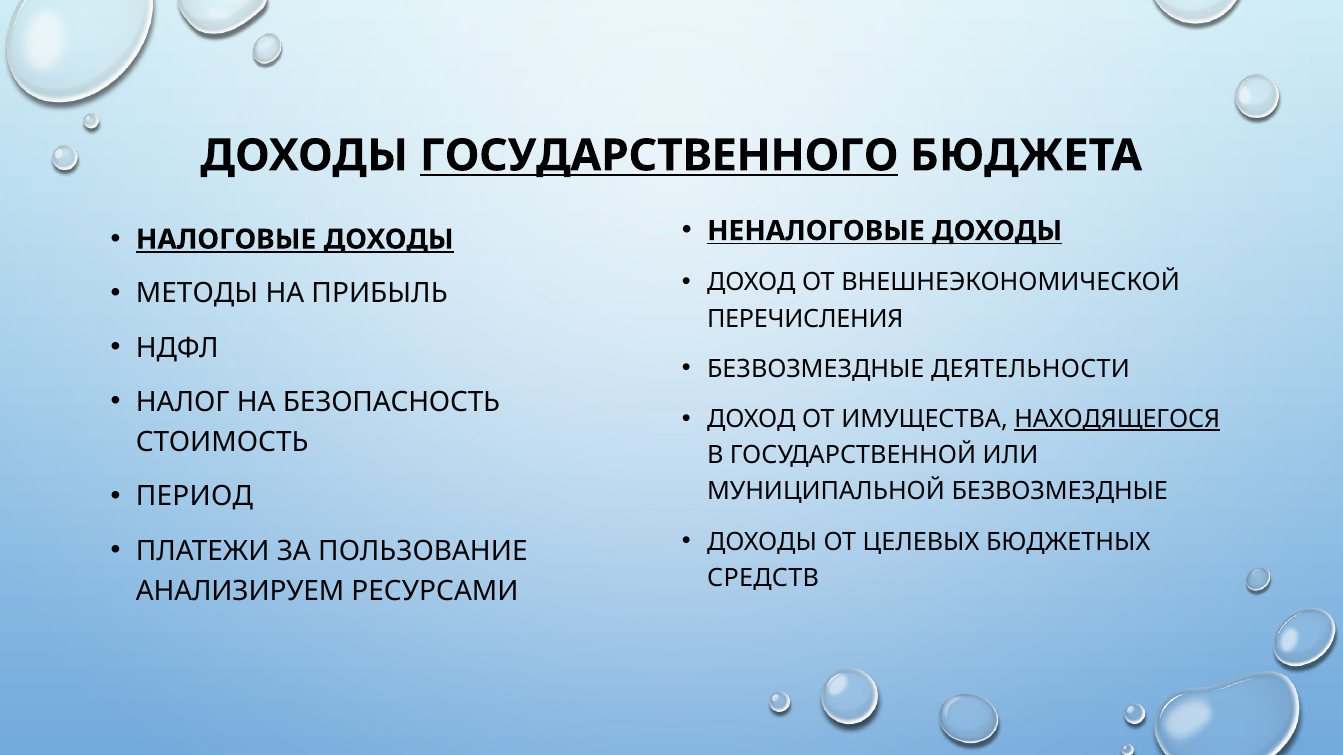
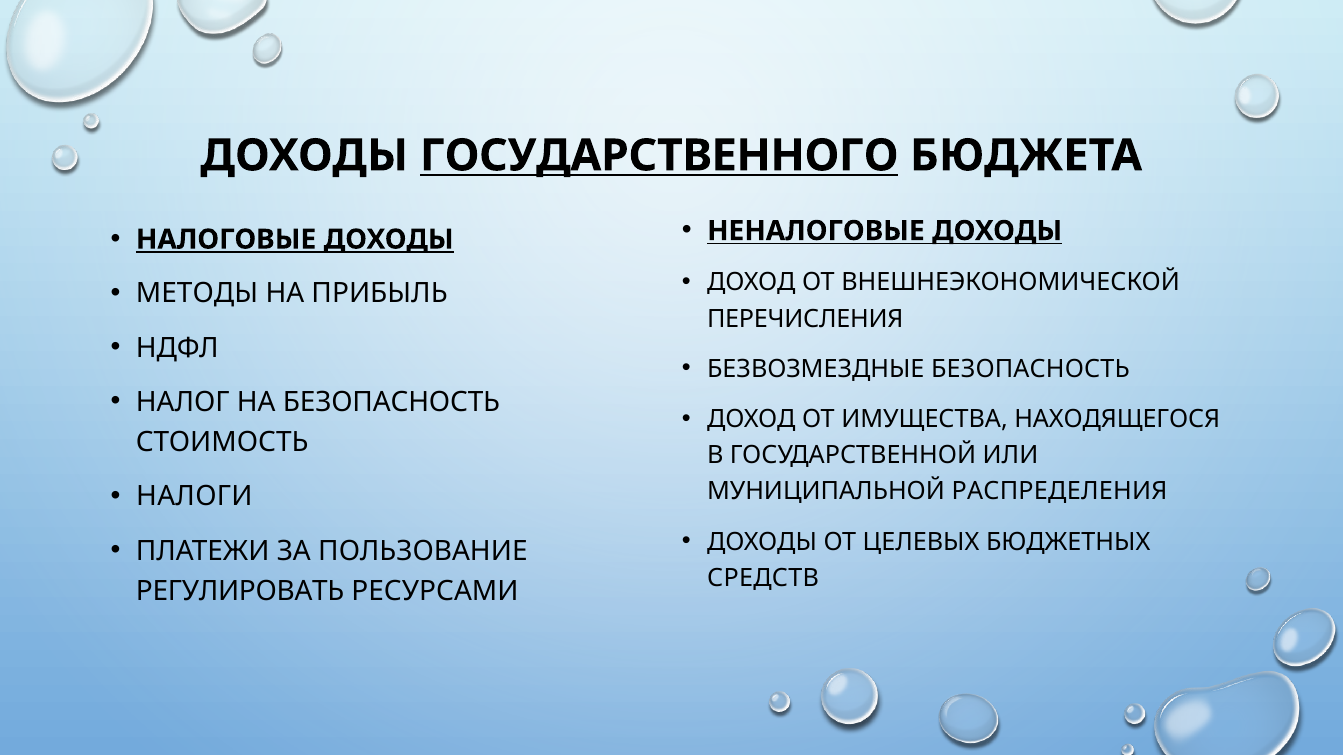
БЕЗВОЗМЕЗДНЫЕ ДЕЯТЕЛЬНОСТИ: ДЕЯТЕЛЬНОСТИ -> БЕЗОПАСНОСТЬ
НАХОДЯЩЕГОСЯ underline: present -> none
ПЕРИОД: ПЕРИОД -> НАЛОГИ
МУНИЦИПАЛЬНОЙ БЕЗВОЗМЕЗДНЫЕ: БЕЗВОЗМЕЗДНЫЕ -> РАСПРЕДЕЛЕНИЯ
АНАЛИЗИРУЕМ: АНАЛИЗИРУЕМ -> РЕГУЛИРОВАТЬ
